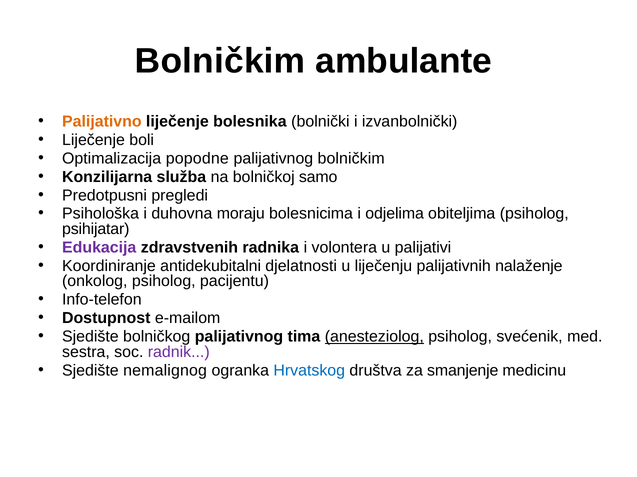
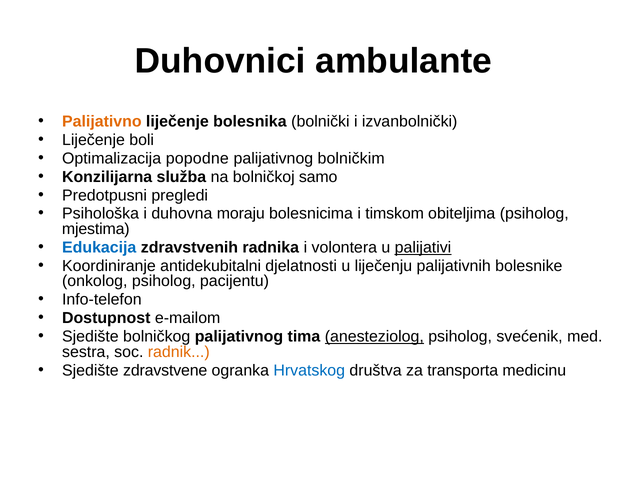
Bolničkim at (220, 61): Bolničkim -> Duhovnici
odjelima: odjelima -> timskom
psihijatar: psihijatar -> mjestima
Edukacija colour: purple -> blue
palijativi underline: none -> present
nalaženje: nalaženje -> bolesnike
radnik colour: purple -> orange
nemalignog: nemalignog -> zdravstvene
smanjenje: smanjenje -> transporta
